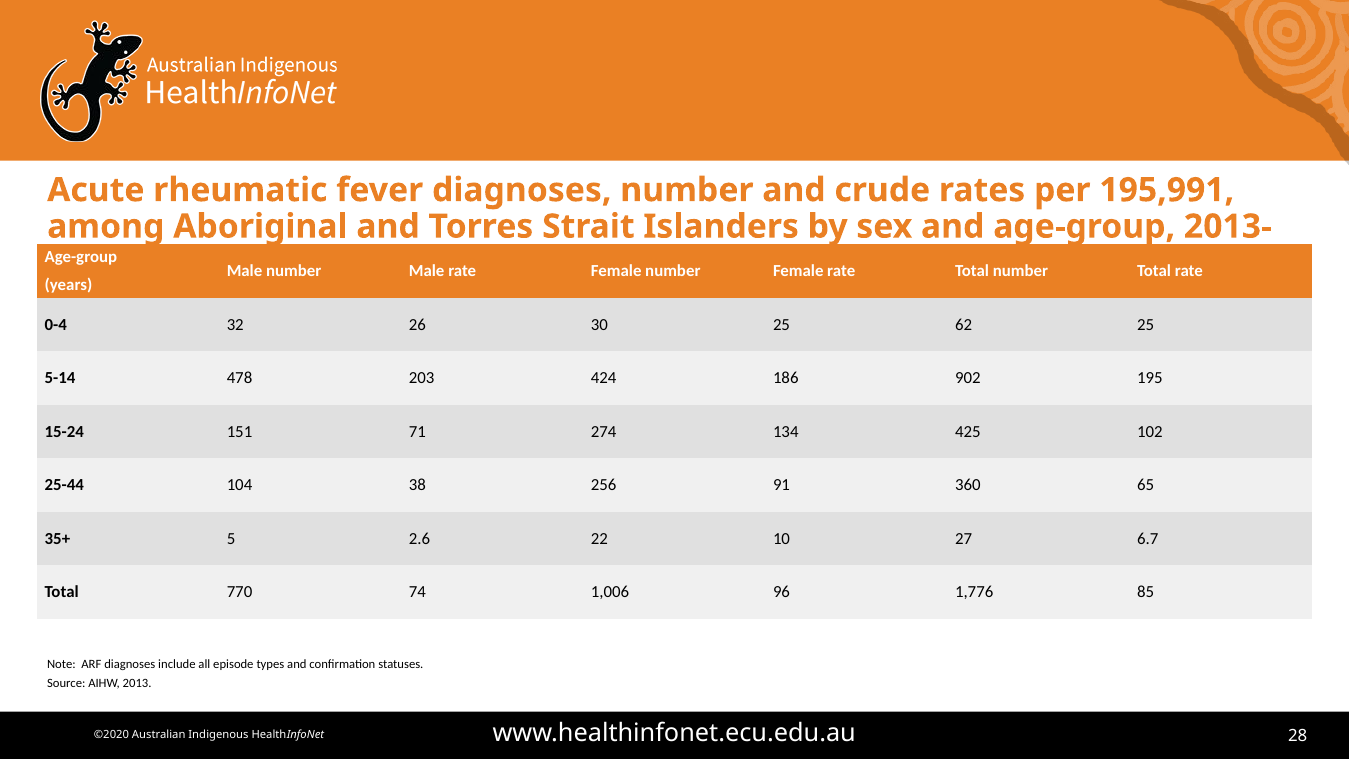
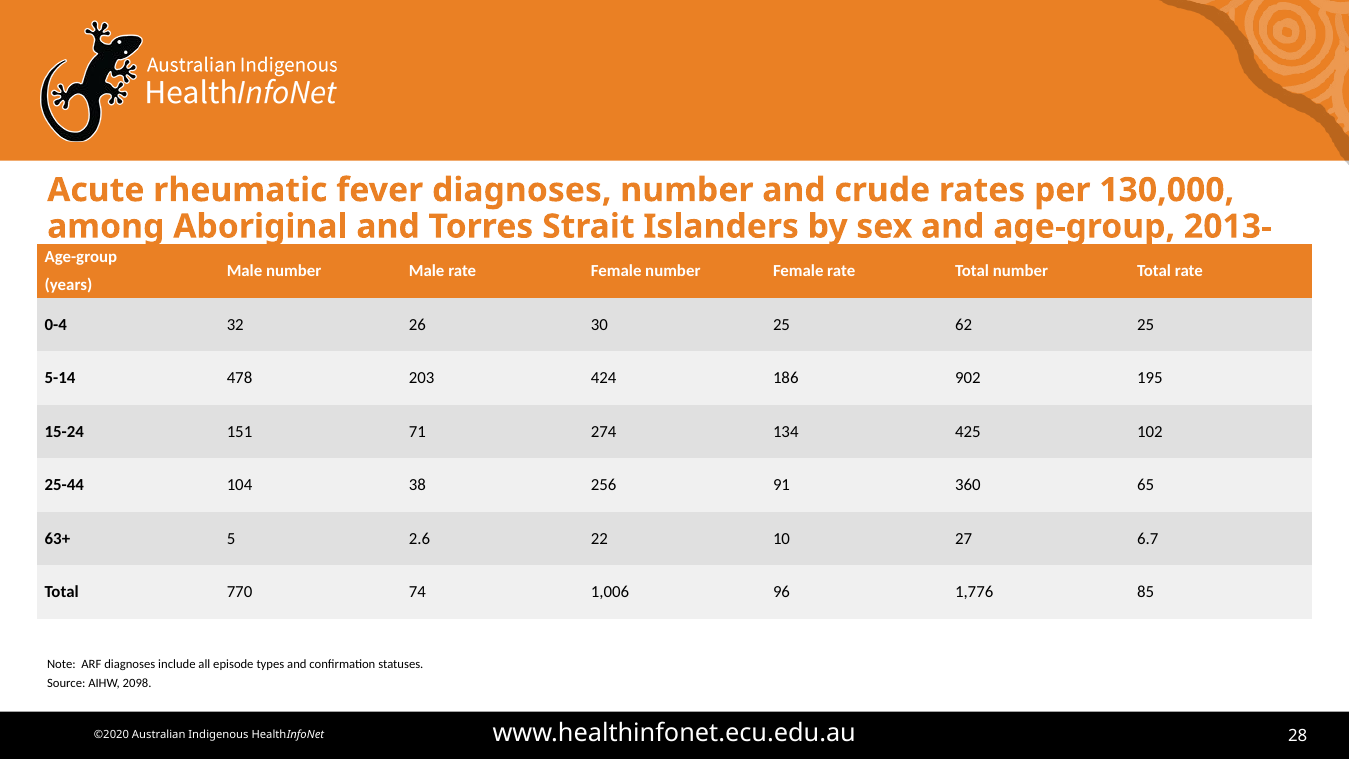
195,991: 195,991 -> 130,000
35+: 35+ -> 63+
2013: 2013 -> 2098
